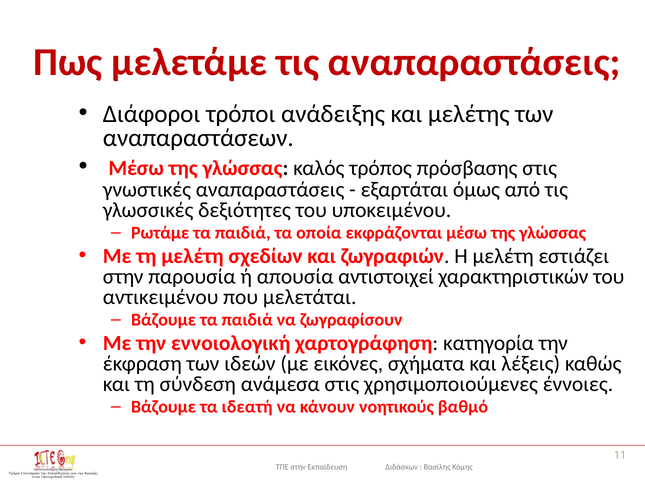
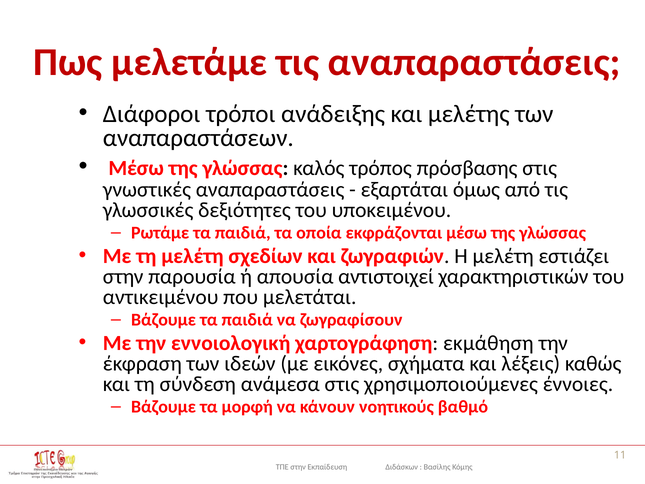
κατηγορία: κατηγορία -> εκμάθηση
ιδεατή: ιδεατή -> μορφή
